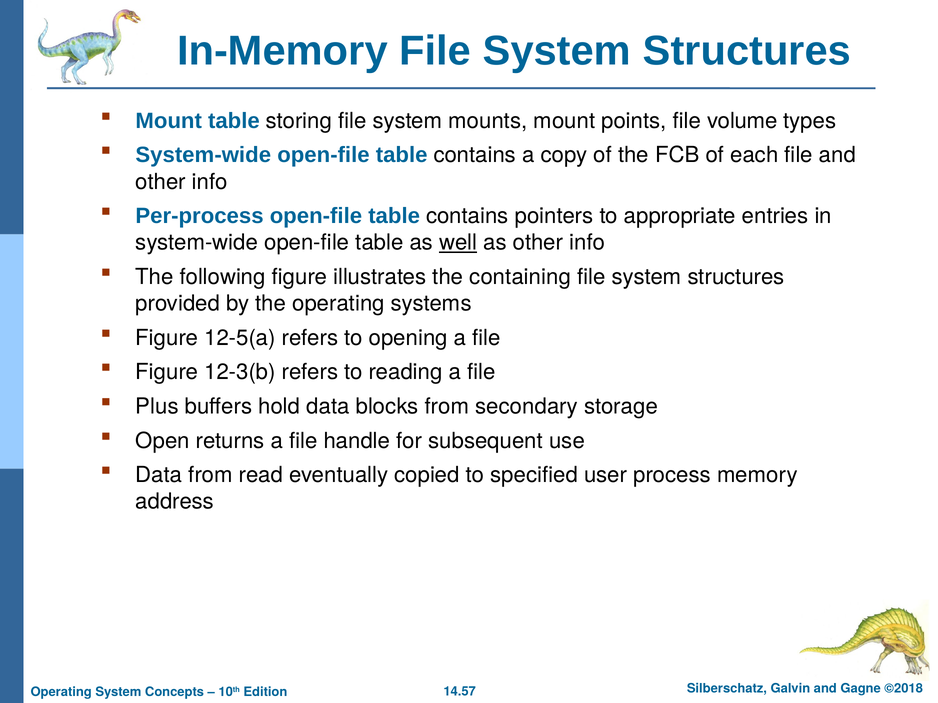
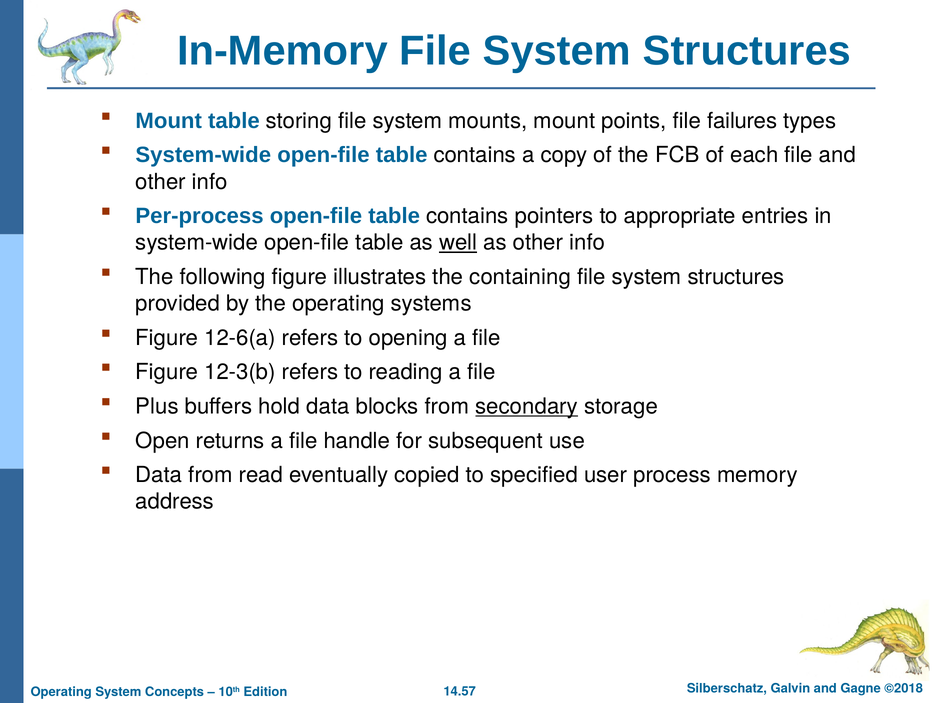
volume: volume -> failures
12-5(a: 12-5(a -> 12-6(a
secondary underline: none -> present
